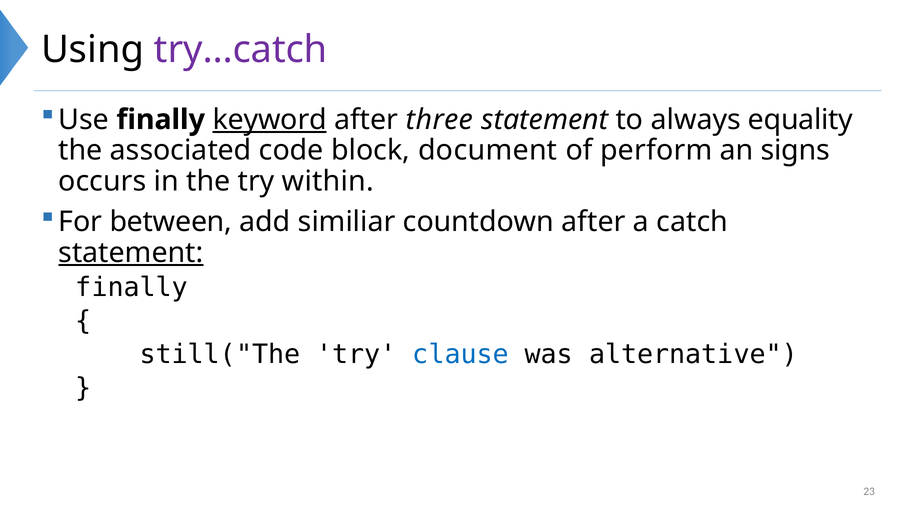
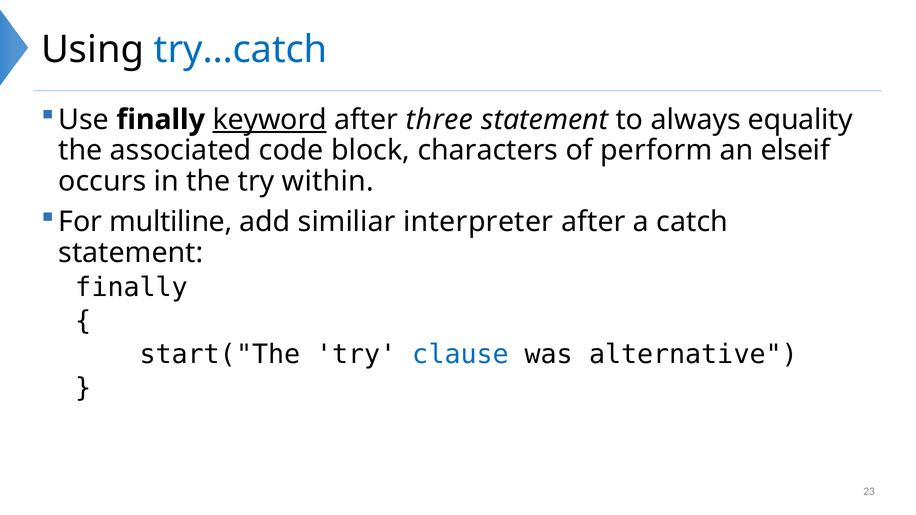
try...catch colour: purple -> blue
document: document -> characters
signs: signs -> elseif
between: between -> multiline
countdown: countdown -> interpreter
statement at (131, 253) underline: present -> none
still("The: still("The -> start("The
